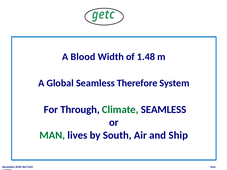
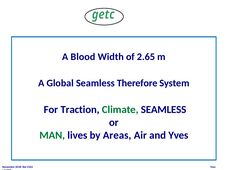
1.48: 1.48 -> 2.65
Through: Through -> Traction
South: South -> Areas
and Ship: Ship -> Yves
